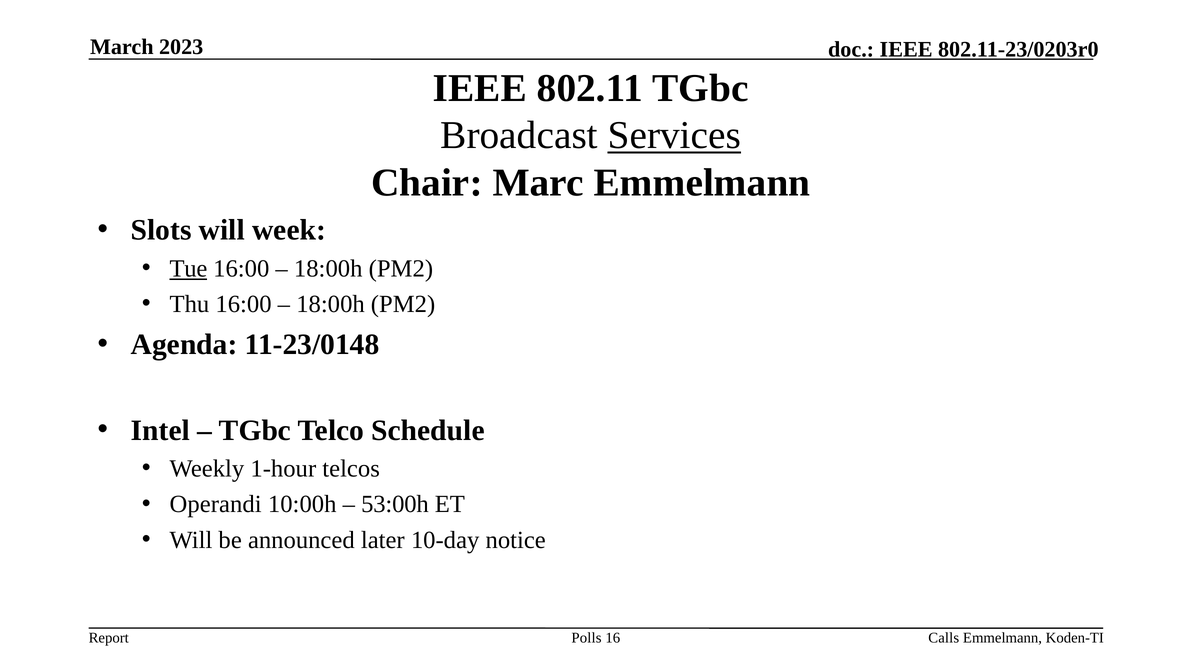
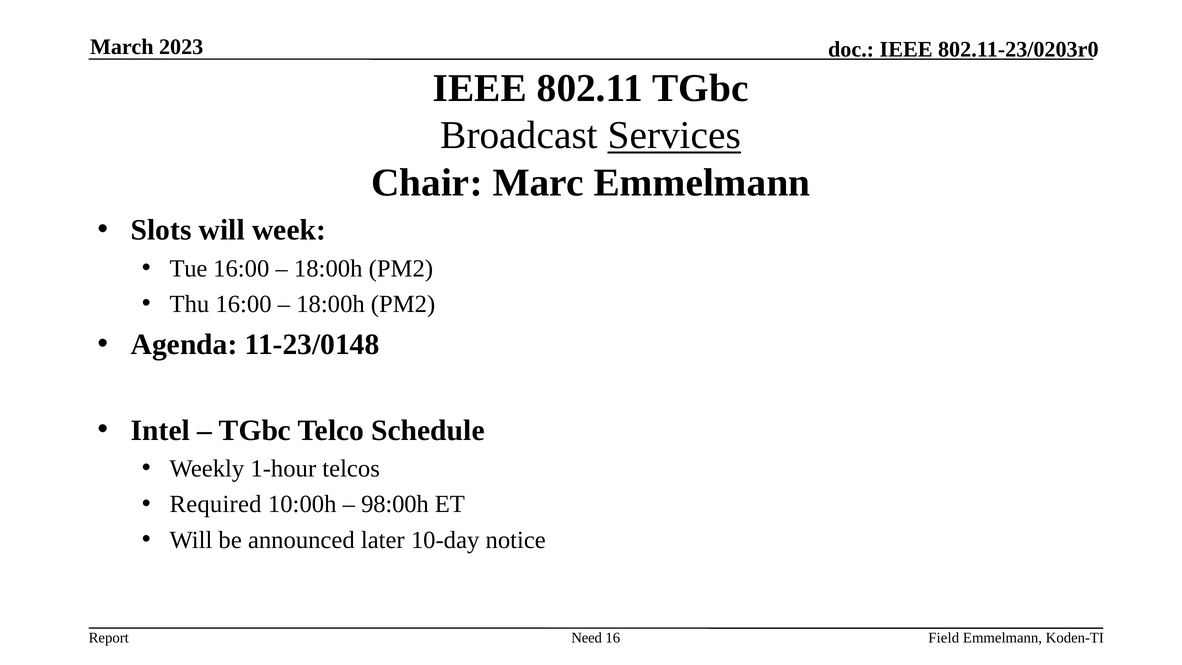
Tue underline: present -> none
Operandi: Operandi -> Required
53:00h: 53:00h -> 98:00h
Polls: Polls -> Need
Calls: Calls -> Field
